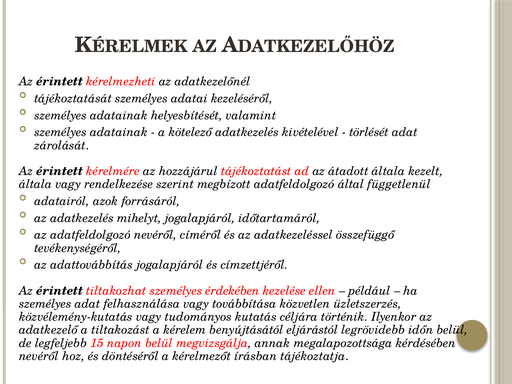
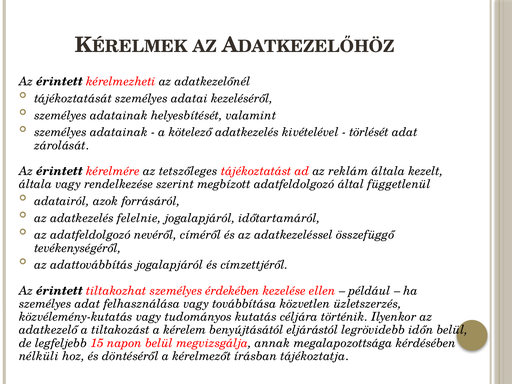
hozzájárul: hozzájárul -> tetszőleges
átadott: átadott -> reklám
mihelyt: mihelyt -> felelnie
nevéről at (39, 356): nevéről -> nélküli
